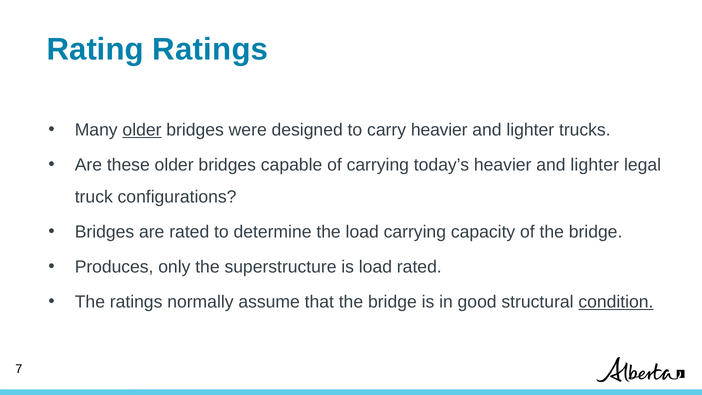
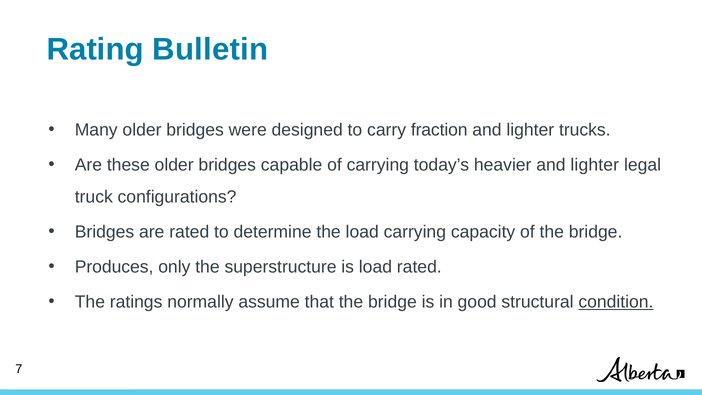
Rating Ratings: Ratings -> Bulletin
older at (142, 130) underline: present -> none
carry heavier: heavier -> fraction
